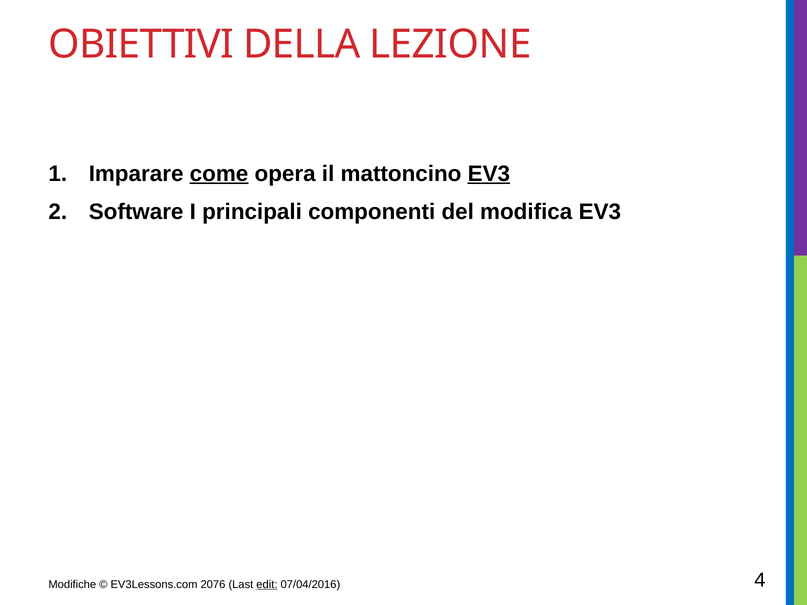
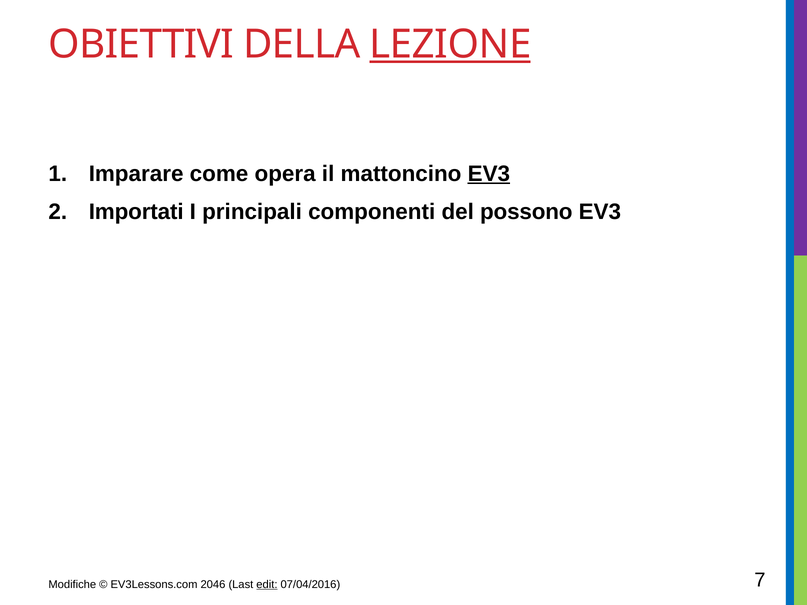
LEZIONE underline: none -> present
come underline: present -> none
Software: Software -> Importati
modifica: modifica -> possono
2076: 2076 -> 2046
4: 4 -> 7
